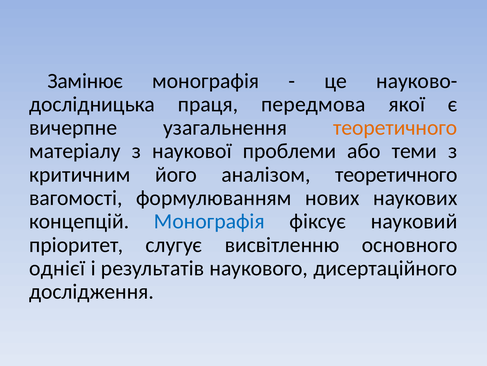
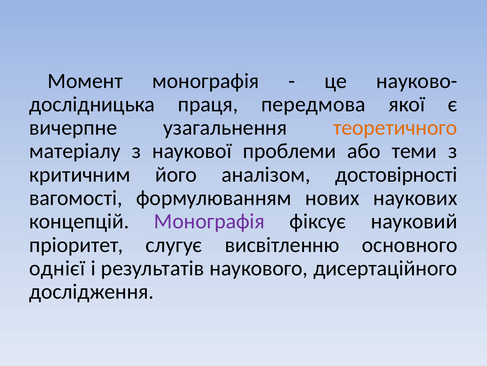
Замінює: Замінює -> Момент
аналізом теоретичного: теоретичного -> достовірності
Монографія at (209, 221) colour: blue -> purple
